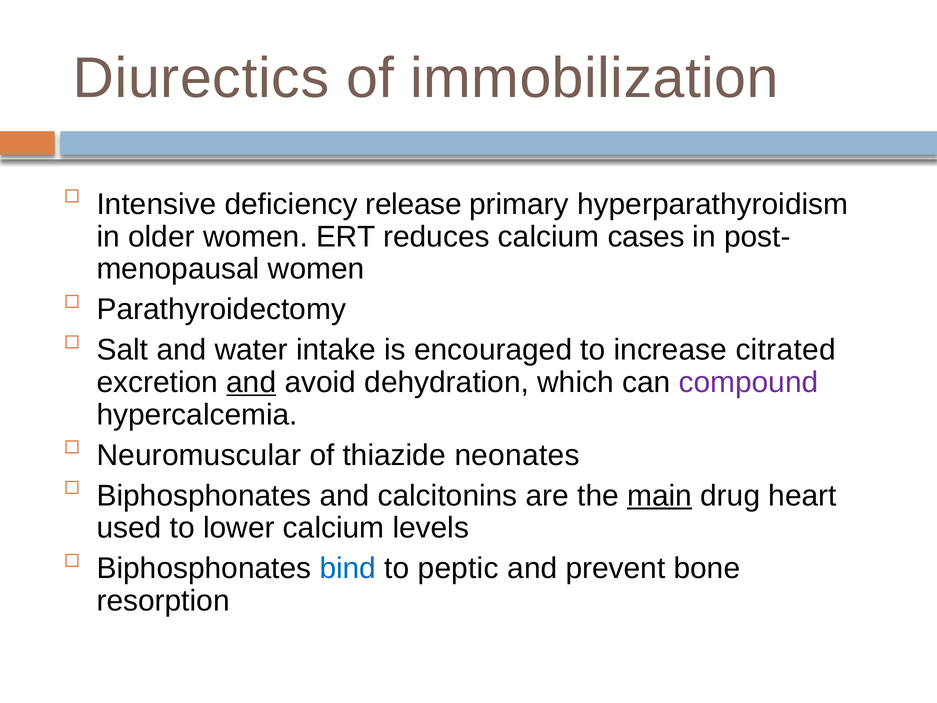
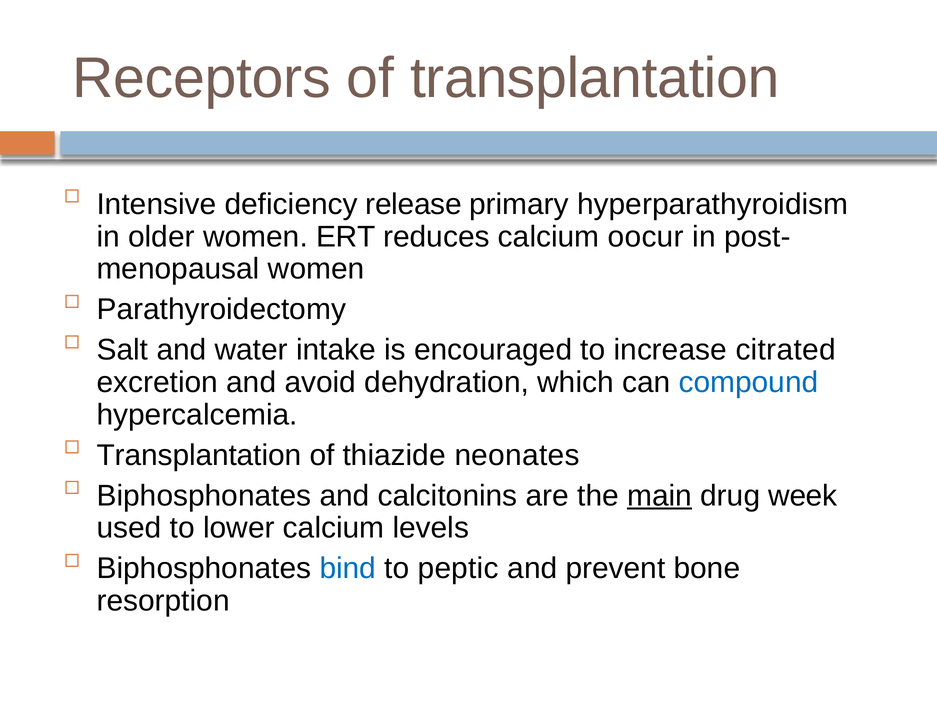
Diurectics: Diurectics -> Receptors
of immobilization: immobilization -> transplantation
cases: cases -> oocur
and at (251, 382) underline: present -> none
compound colour: purple -> blue
Neuromuscular at (199, 455): Neuromuscular -> Transplantation
heart: heart -> week
